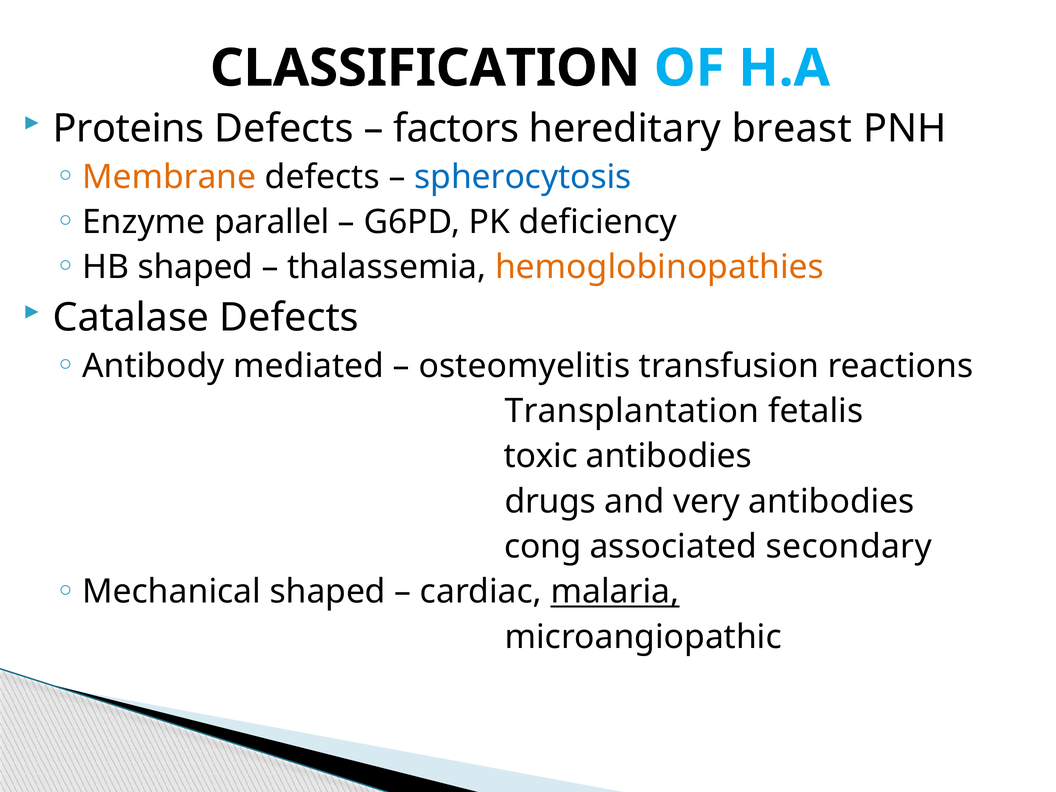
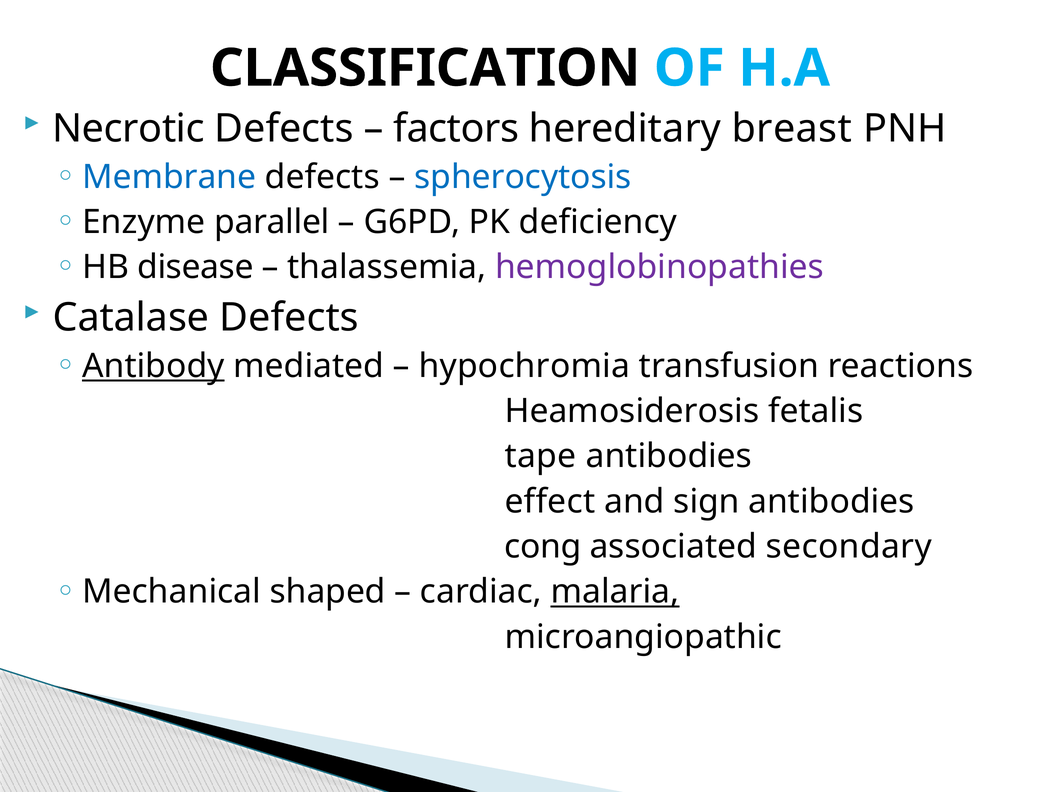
Proteins: Proteins -> Necrotic
Membrane colour: orange -> blue
HB shaped: shaped -> disease
hemoglobinopathies colour: orange -> purple
Antibody underline: none -> present
osteomyelitis: osteomyelitis -> hypochromia
Transplantation: Transplantation -> Heamosiderosis
toxic: toxic -> tape
drugs: drugs -> effect
very: very -> sign
